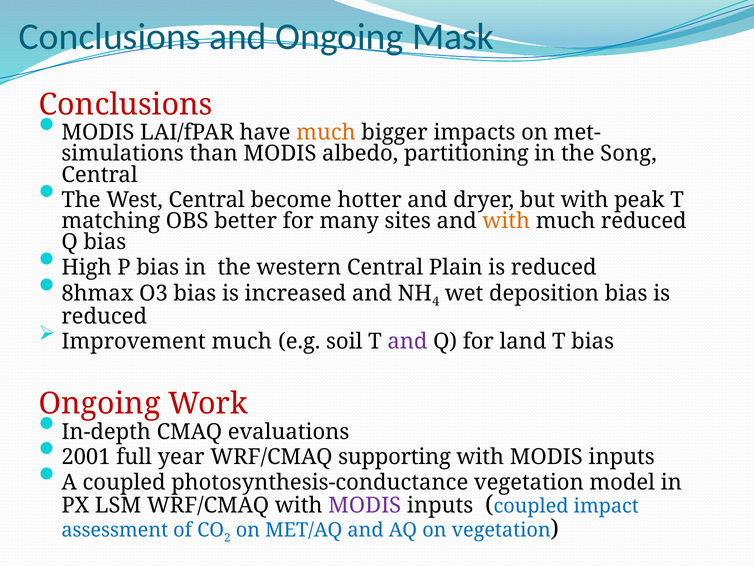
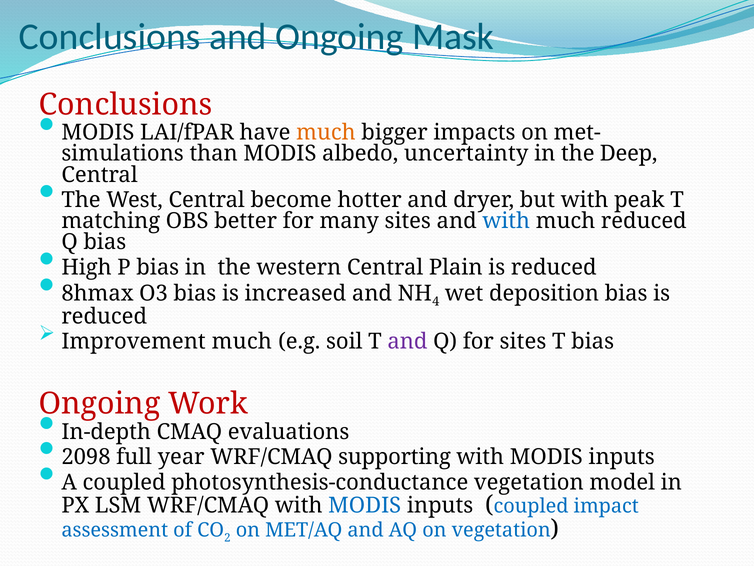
partitioning: partitioning -> uncertainty
Song: Song -> Deep
with at (506, 221) colour: orange -> blue
for land: land -> sites
2001: 2001 -> 2098
MODIS at (365, 505) colour: purple -> blue
